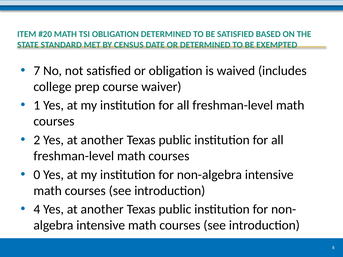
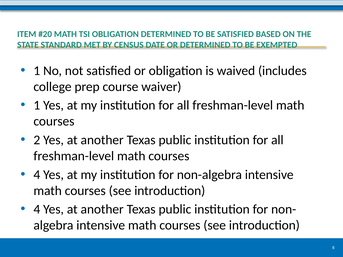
7 at (37, 71): 7 -> 1
0 at (37, 175): 0 -> 4
